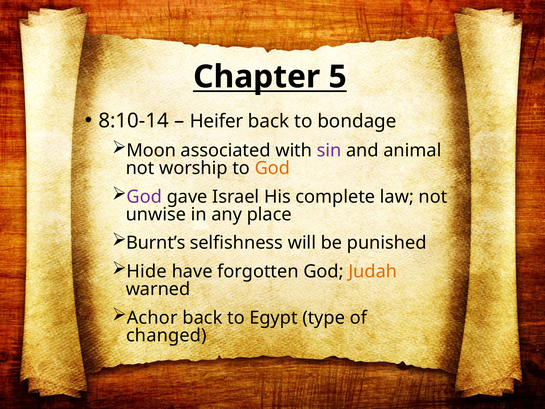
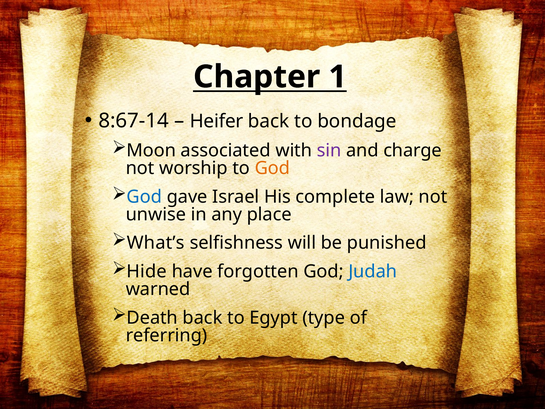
5: 5 -> 1
8:10-14: 8:10-14 -> 8:67-14
animal: animal -> charge
God at (144, 197) colour: purple -> blue
Burnt’s: Burnt’s -> What’s
Judah colour: orange -> blue
Achor: Achor -> Death
changed: changed -> referring
